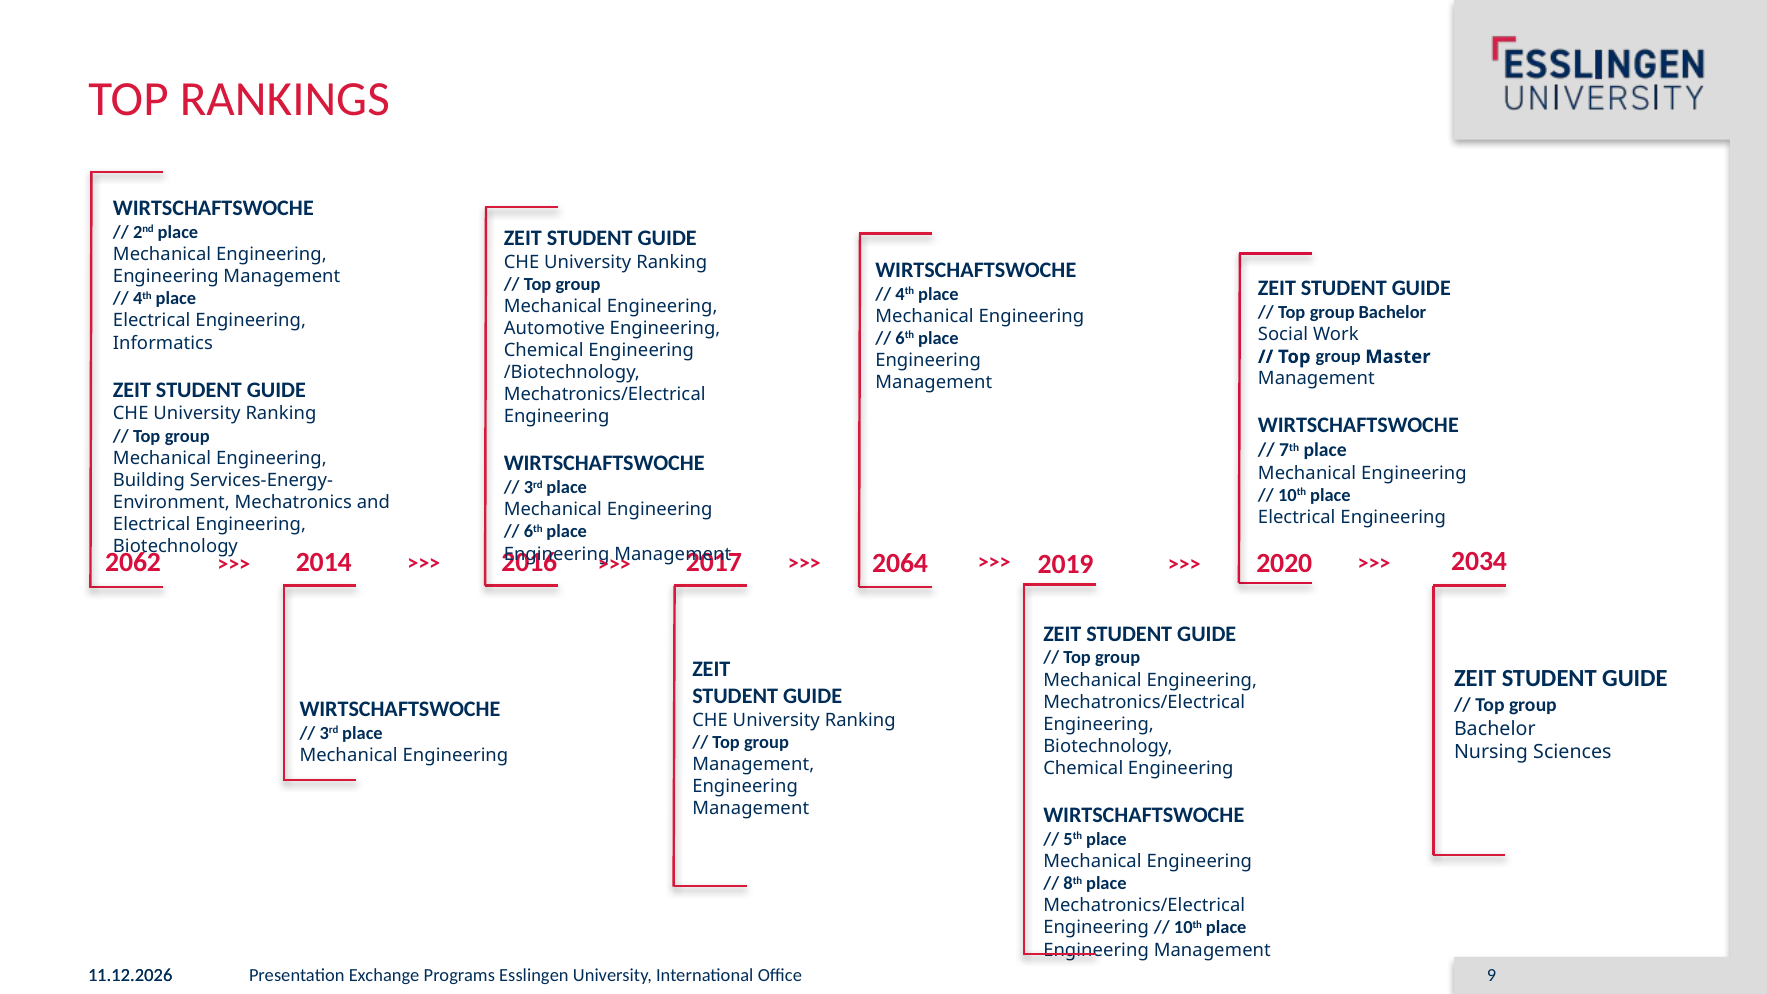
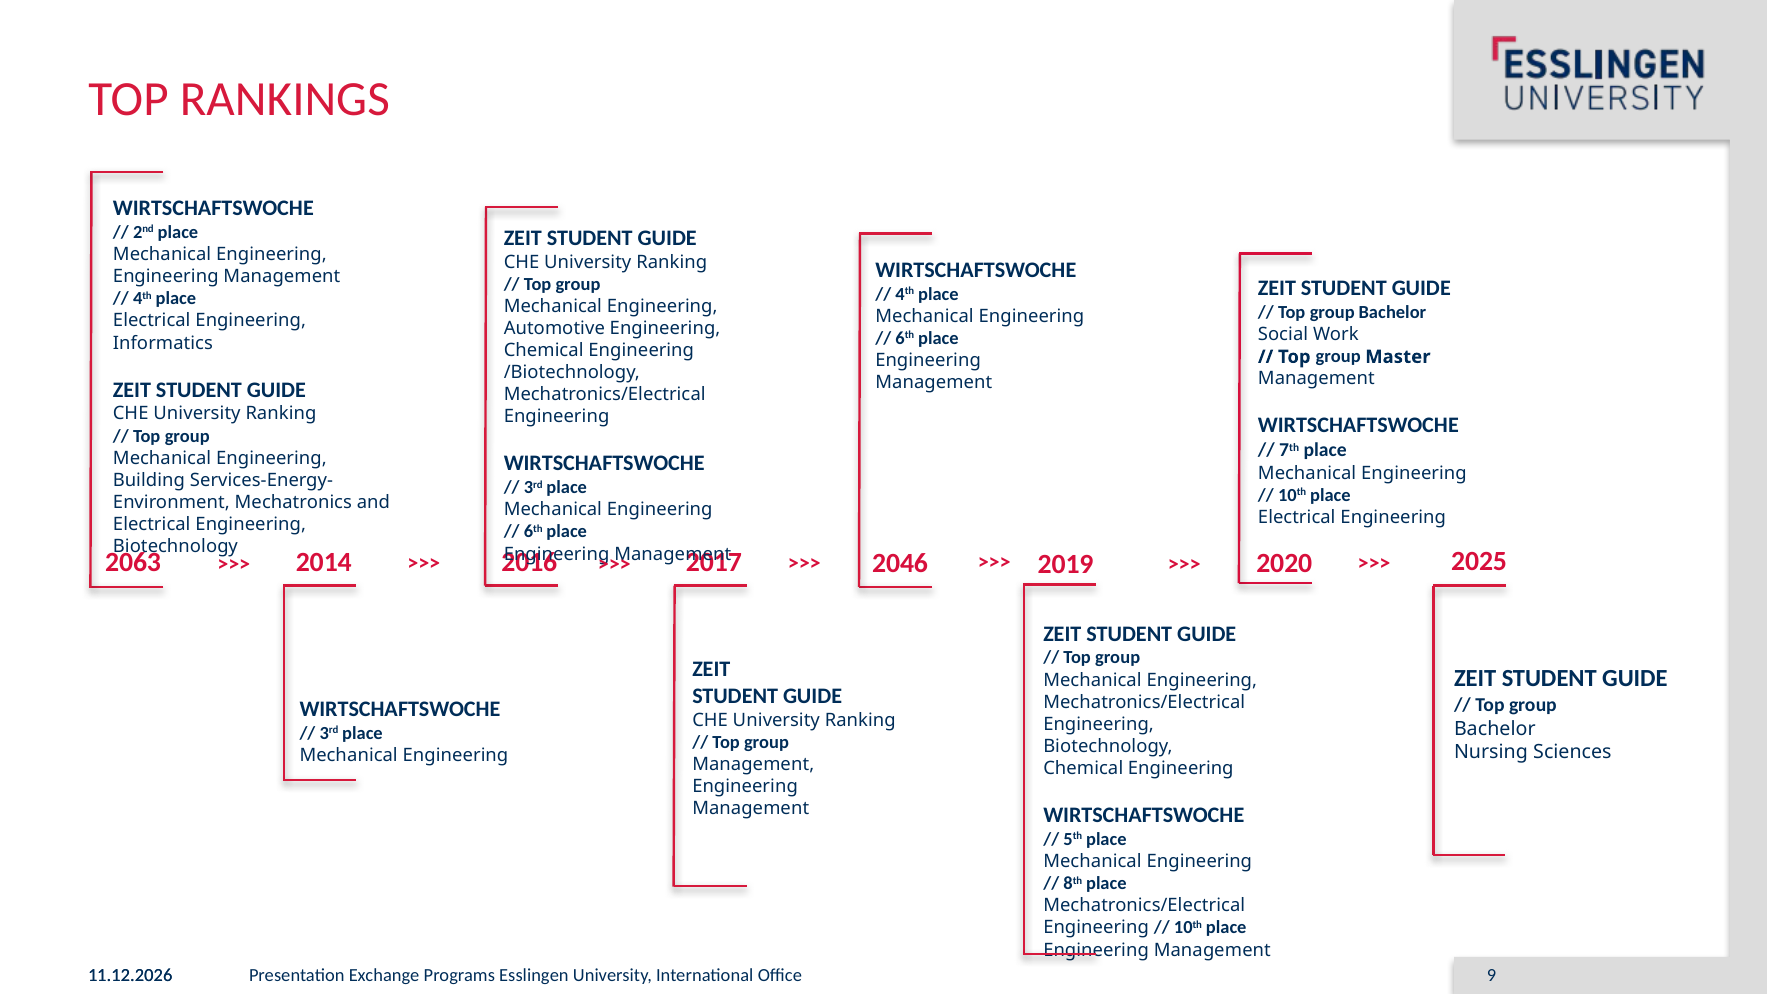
2034: 2034 -> 2025
2062: 2062 -> 2063
2064: 2064 -> 2046
